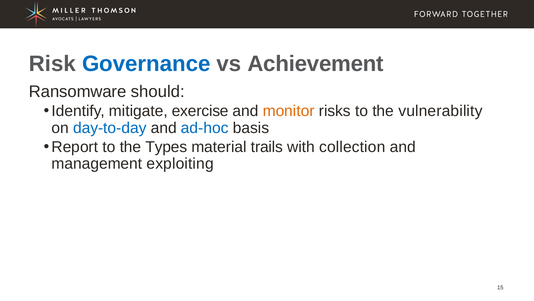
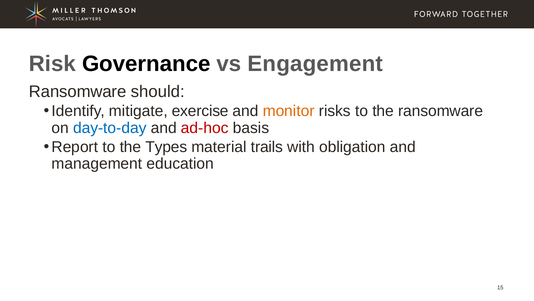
Governance colour: blue -> black
Achievement: Achievement -> Engagement
the vulnerability: vulnerability -> ransomware
ad-hoc colour: blue -> red
collection: collection -> obligation
exploiting: exploiting -> education
